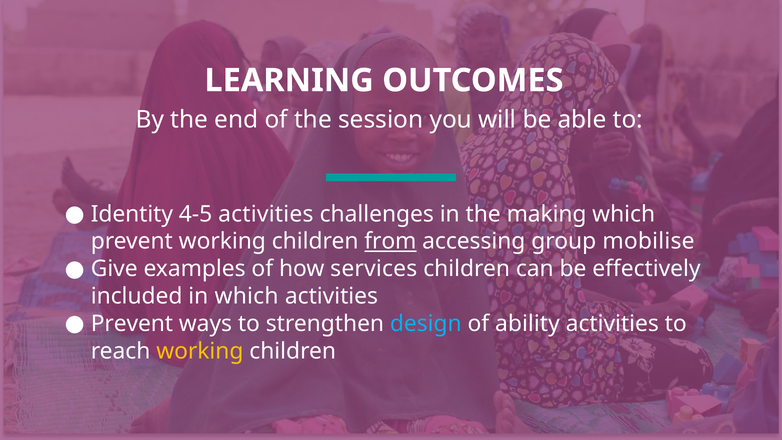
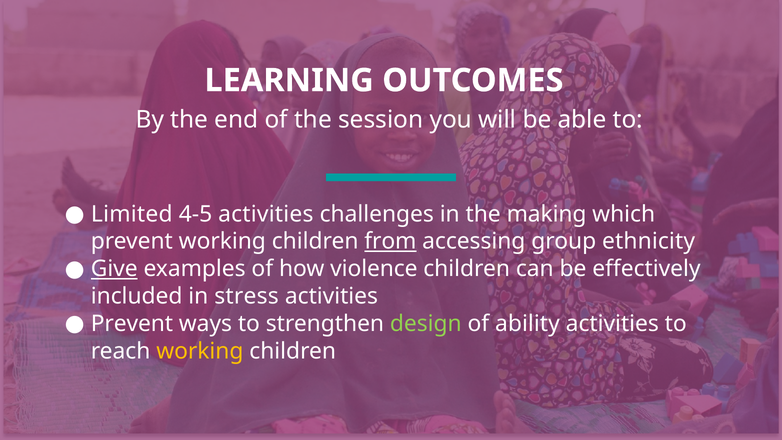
Identity: Identity -> Limited
mobilise: mobilise -> ethnicity
Give underline: none -> present
services: services -> violence
in which: which -> stress
design colour: light blue -> light green
